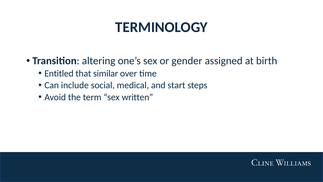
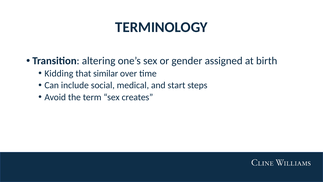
Entitled: Entitled -> Kidding
written: written -> creates
